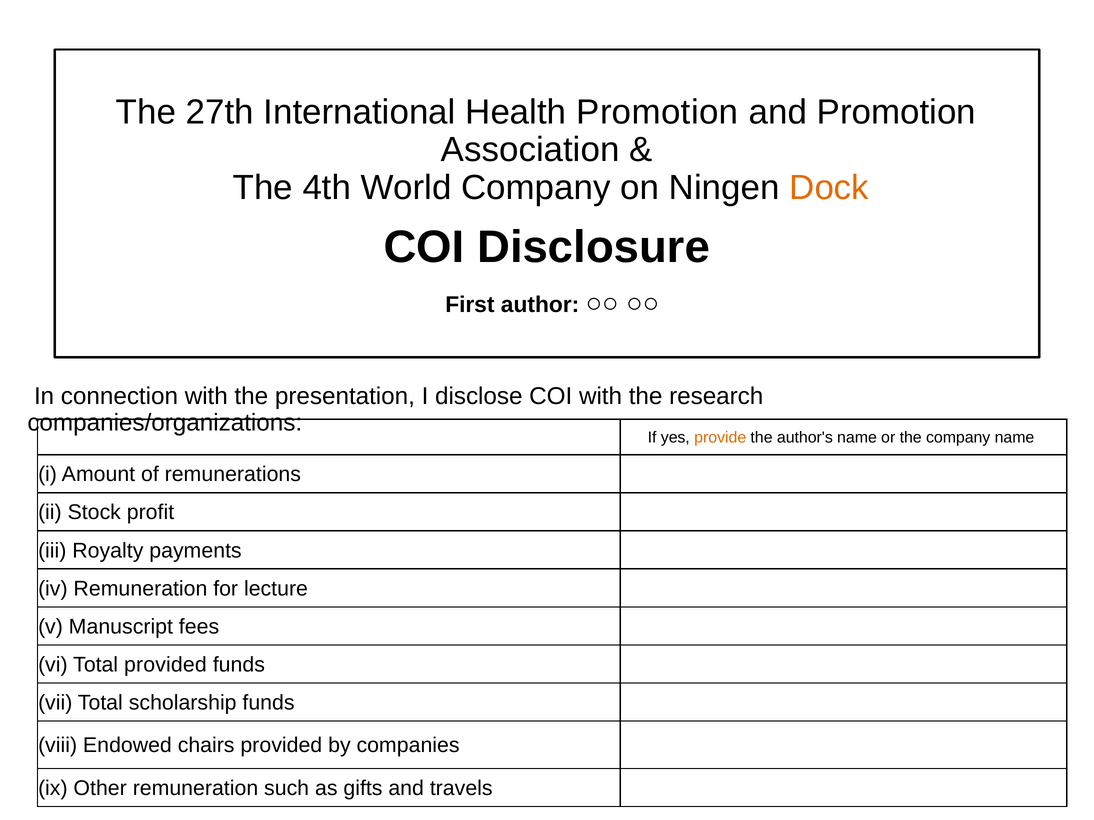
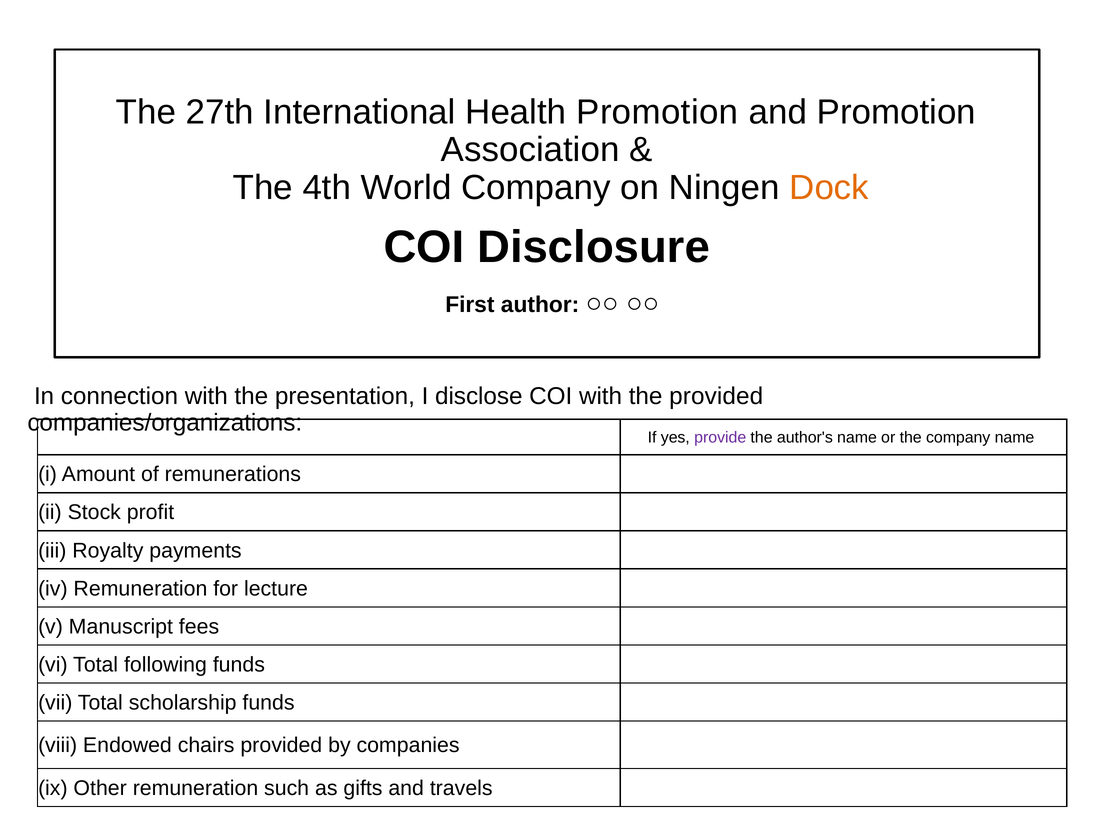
the research: research -> provided
provide colour: orange -> purple
Total provided: provided -> following
